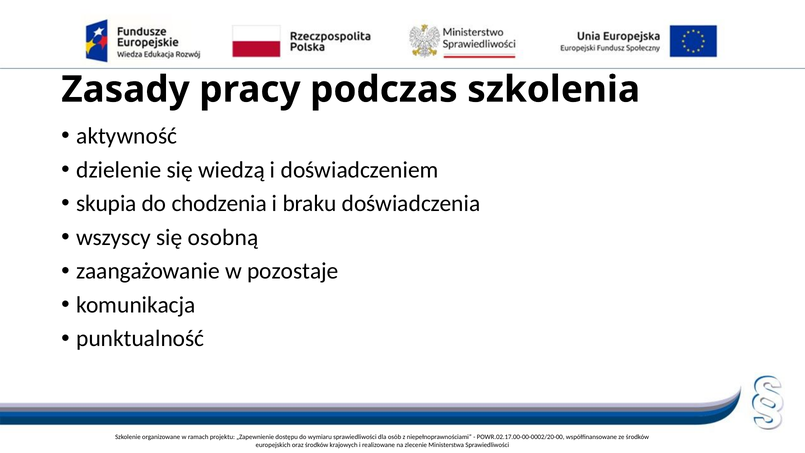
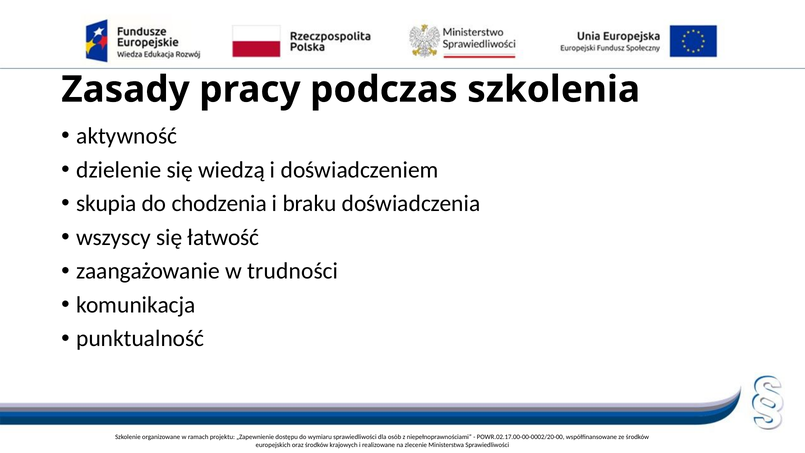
osobną: osobną -> łatwość
pozostaje: pozostaje -> trudności
